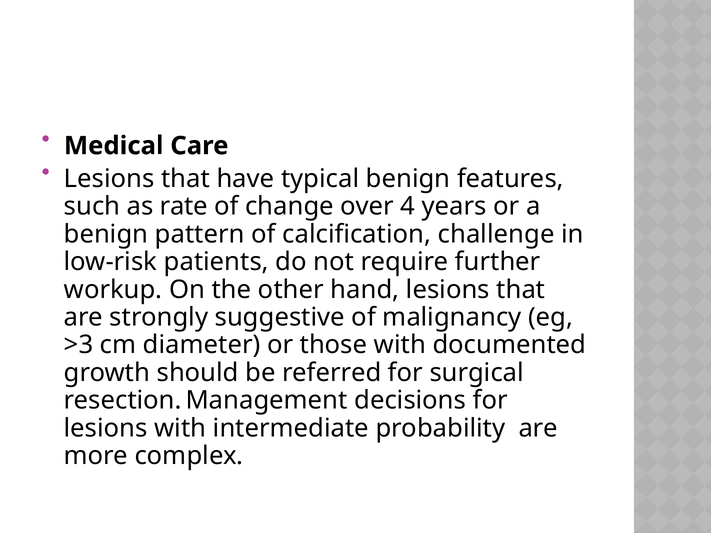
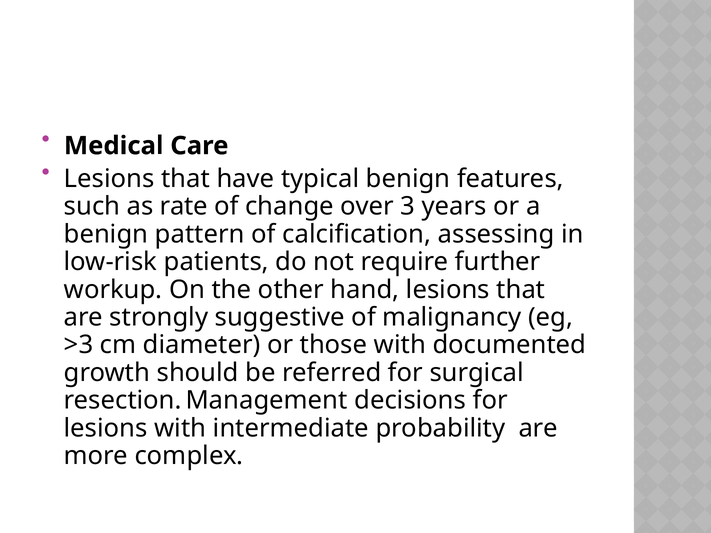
4: 4 -> 3
challenge: challenge -> assessing
